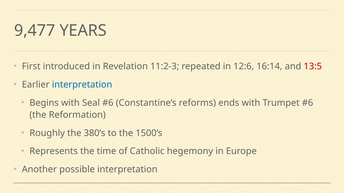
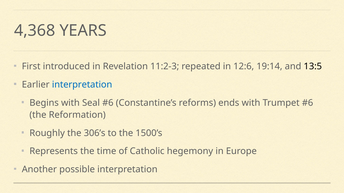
9,477: 9,477 -> 4,368
16:14: 16:14 -> 19:14
13:5 colour: red -> black
380’s: 380’s -> 306’s
